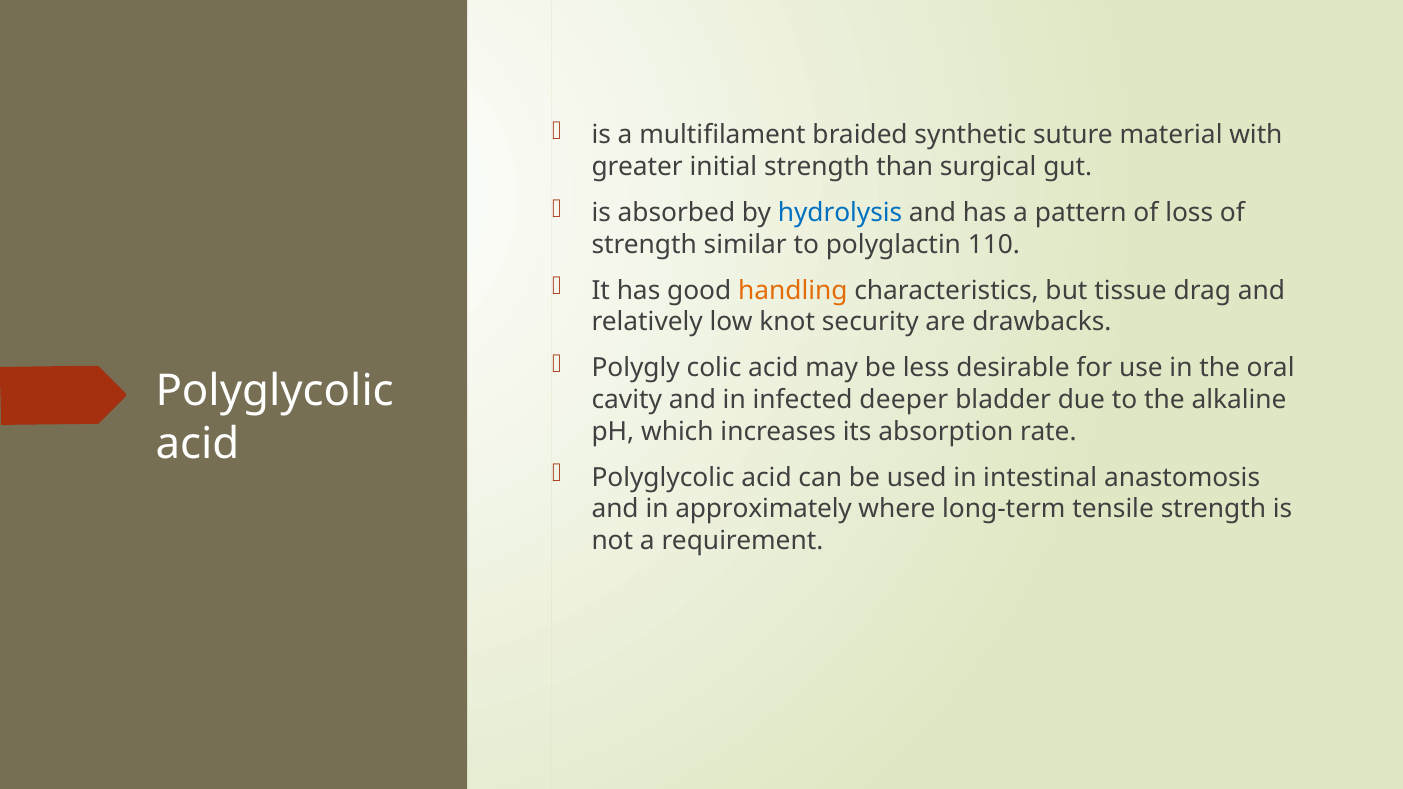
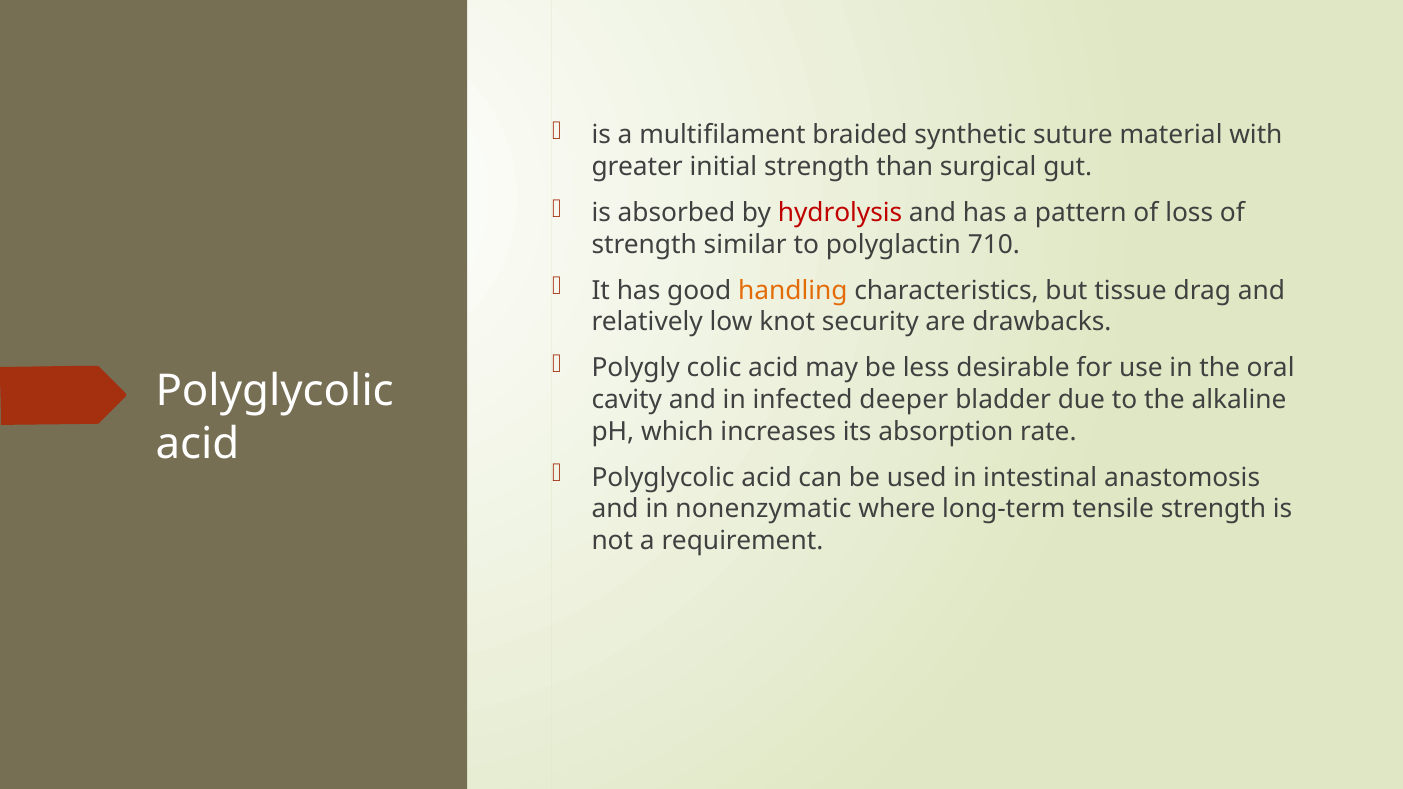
hydrolysis colour: blue -> red
110: 110 -> 710
approximately: approximately -> nonenzymatic
